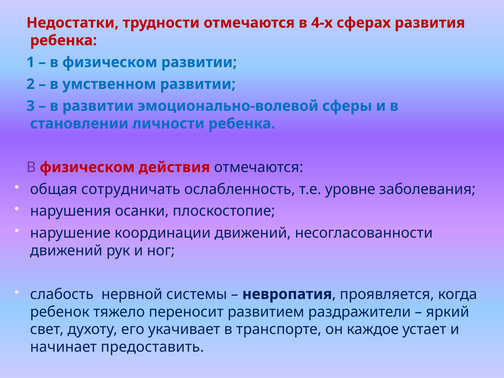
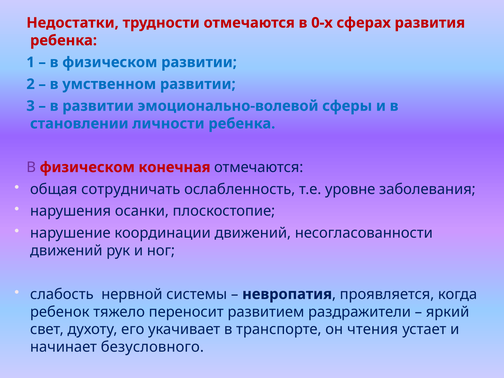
4-х: 4-х -> 0-х
действия: действия -> конечная
каждое: каждое -> чтения
предоставить: предоставить -> безусловного
